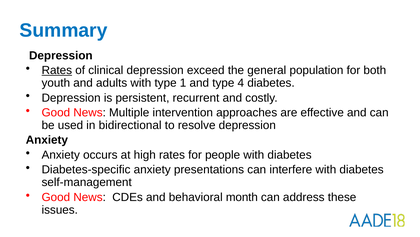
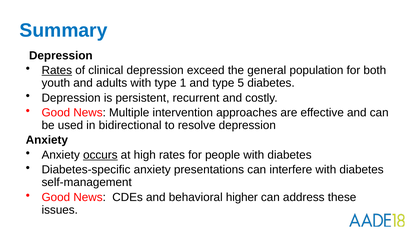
4: 4 -> 5
occurs underline: none -> present
month: month -> higher
